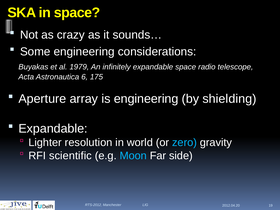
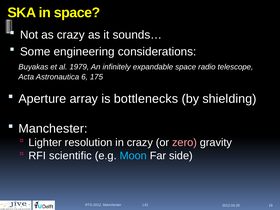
is engineering: engineering -> bottlenecks
Expandable at (53, 129): Expandable -> Manchester
in world: world -> crazy
zero colour: light blue -> pink
